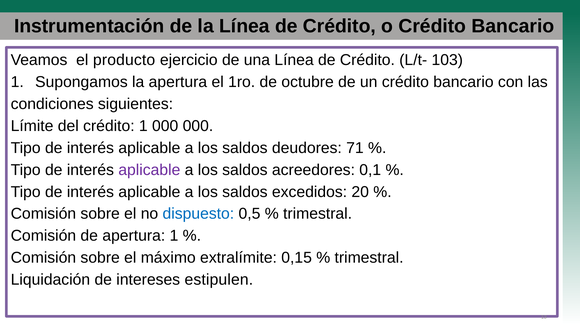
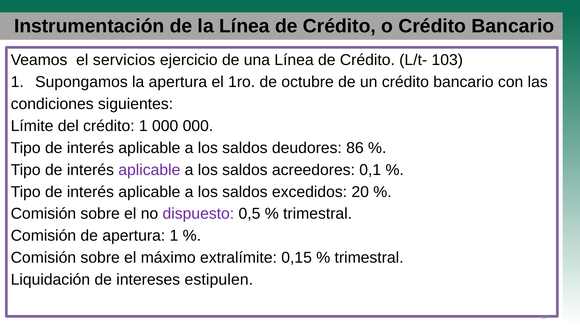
producto: producto -> servicios
71: 71 -> 86
dispuesto colour: blue -> purple
